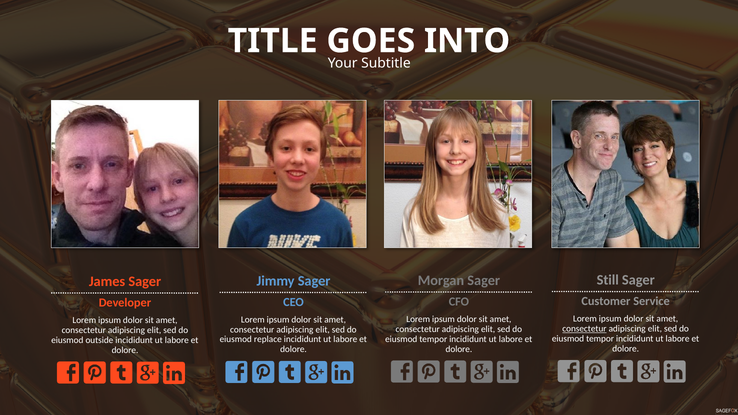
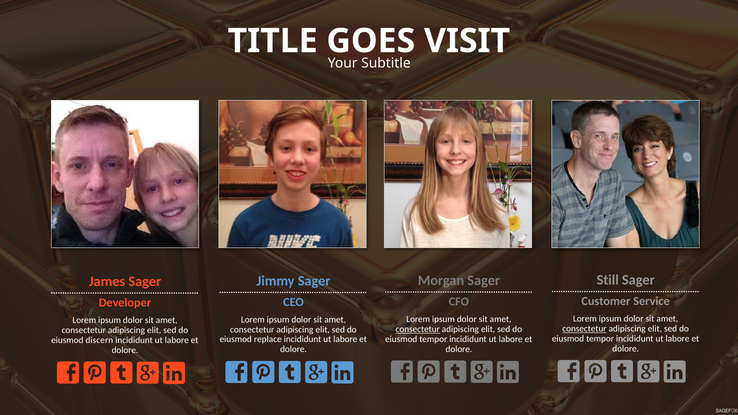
INTO: INTO -> VISIT
consectetur at (418, 329) underline: none -> present
outside: outside -> discern
